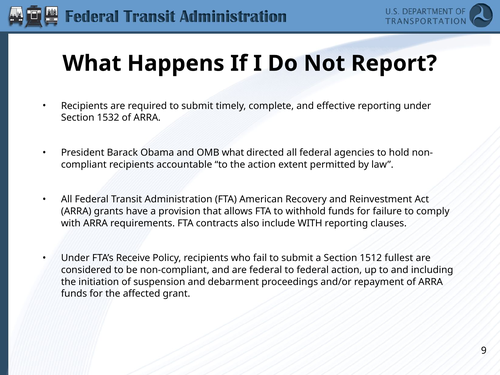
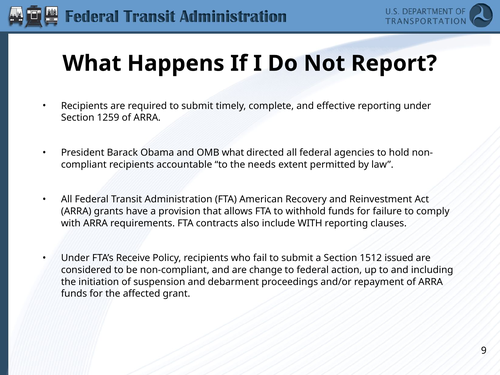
1532: 1532 -> 1259
the action: action -> needs
fullest: fullest -> issued
are federal: federal -> change
